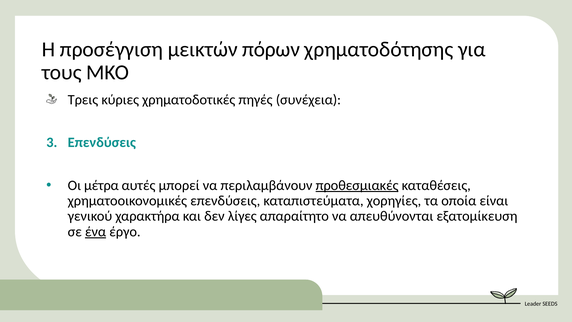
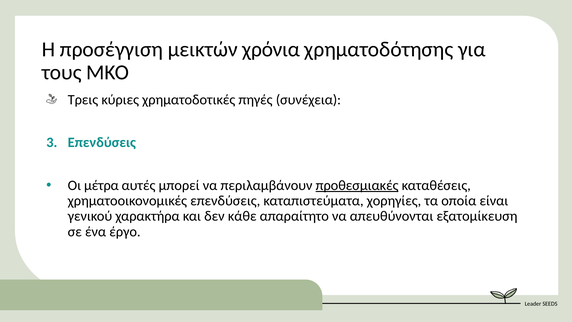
πόρων: πόρων -> χρόνια
λίγες: λίγες -> κάθε
ένα underline: present -> none
